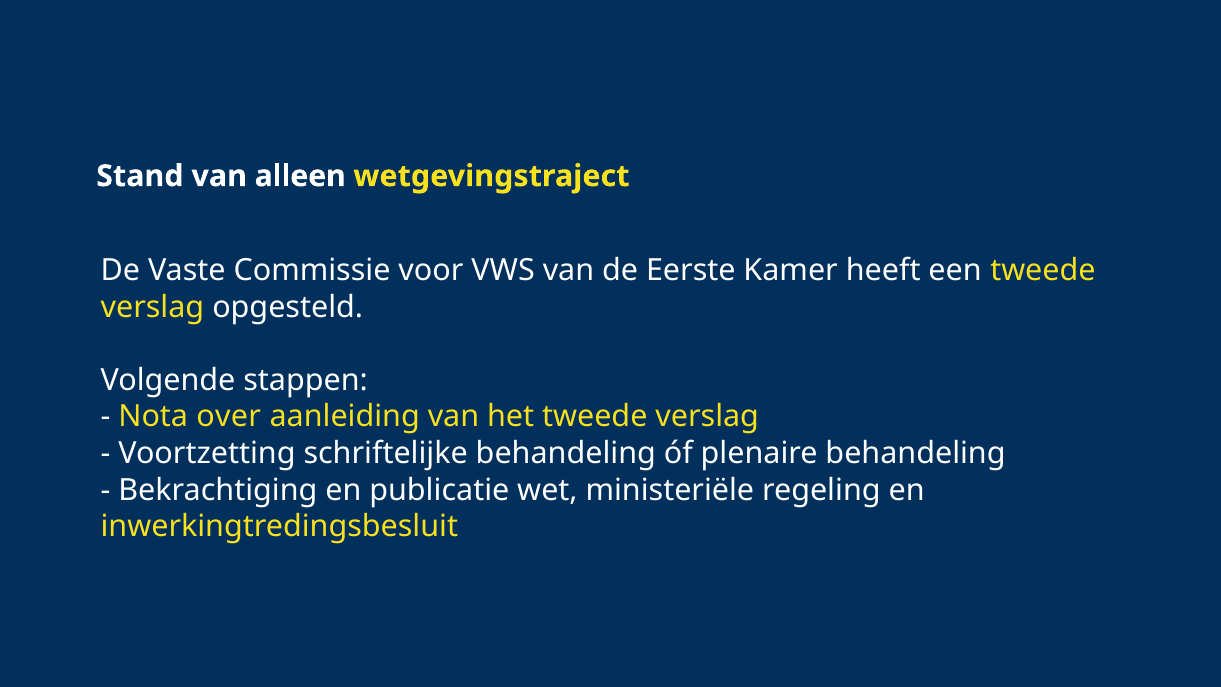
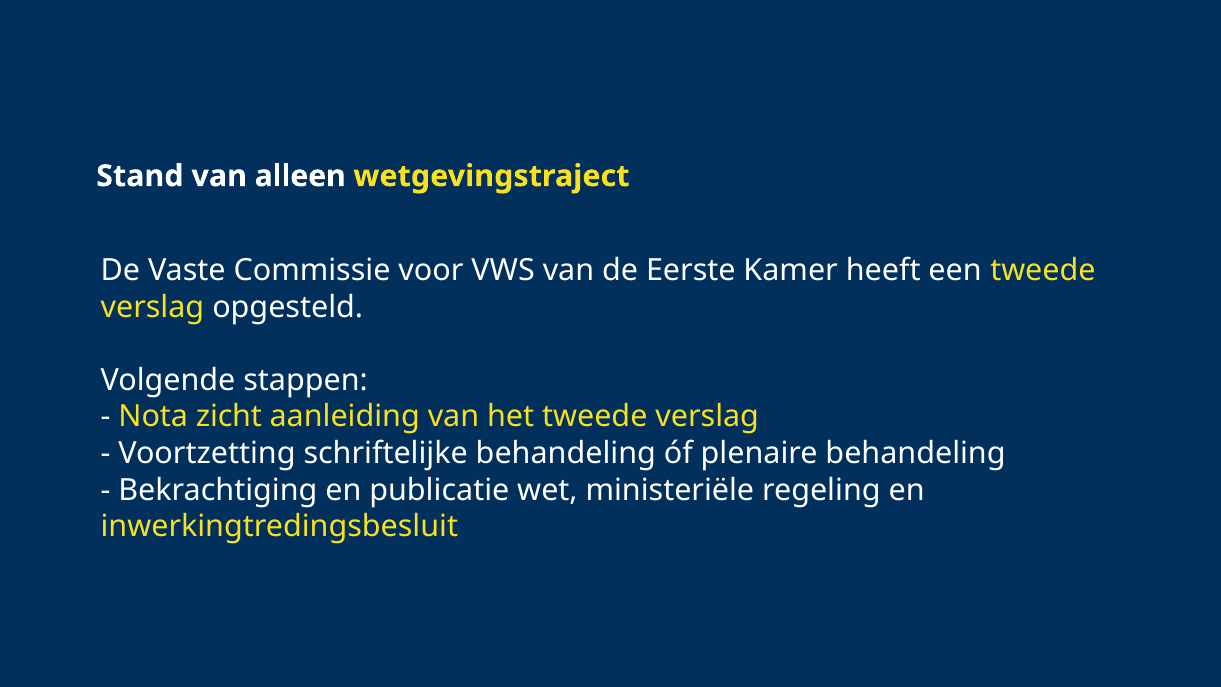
over: over -> zicht
